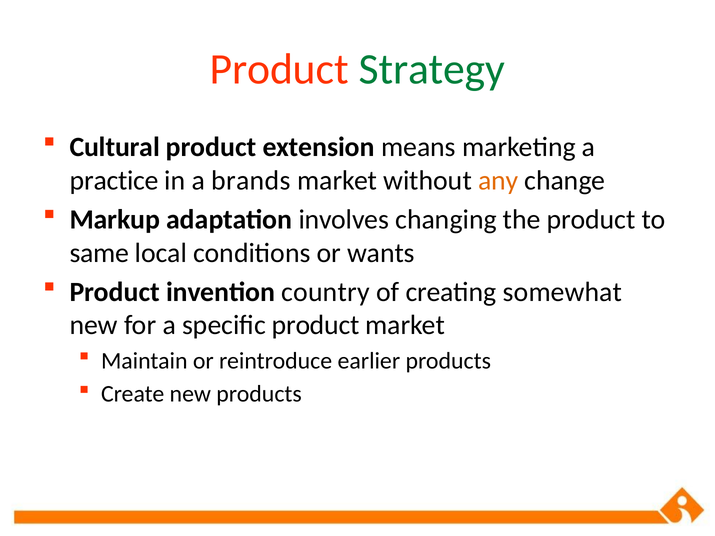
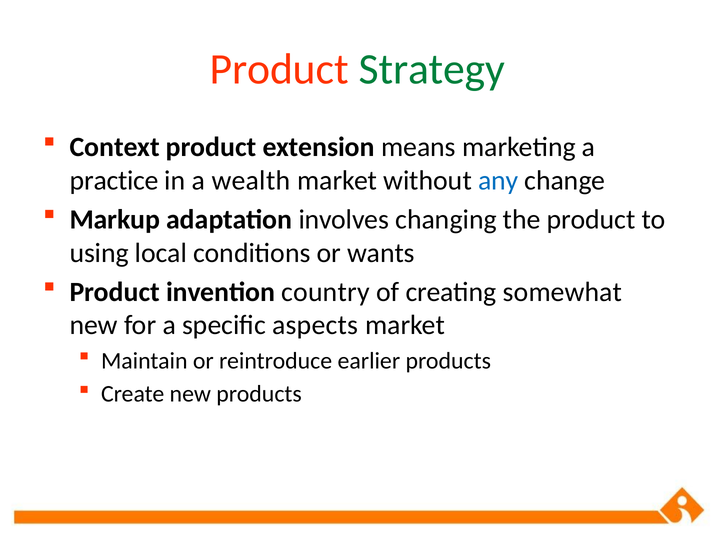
Cultural: Cultural -> Context
brands: brands -> wealth
any colour: orange -> blue
same: same -> using
specific product: product -> aspects
